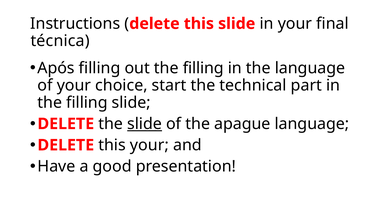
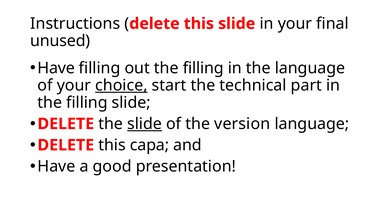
técnica: técnica -> unused
Após at (56, 68): Após -> Have
choice underline: none -> present
apague: apague -> version
this your: your -> capa
